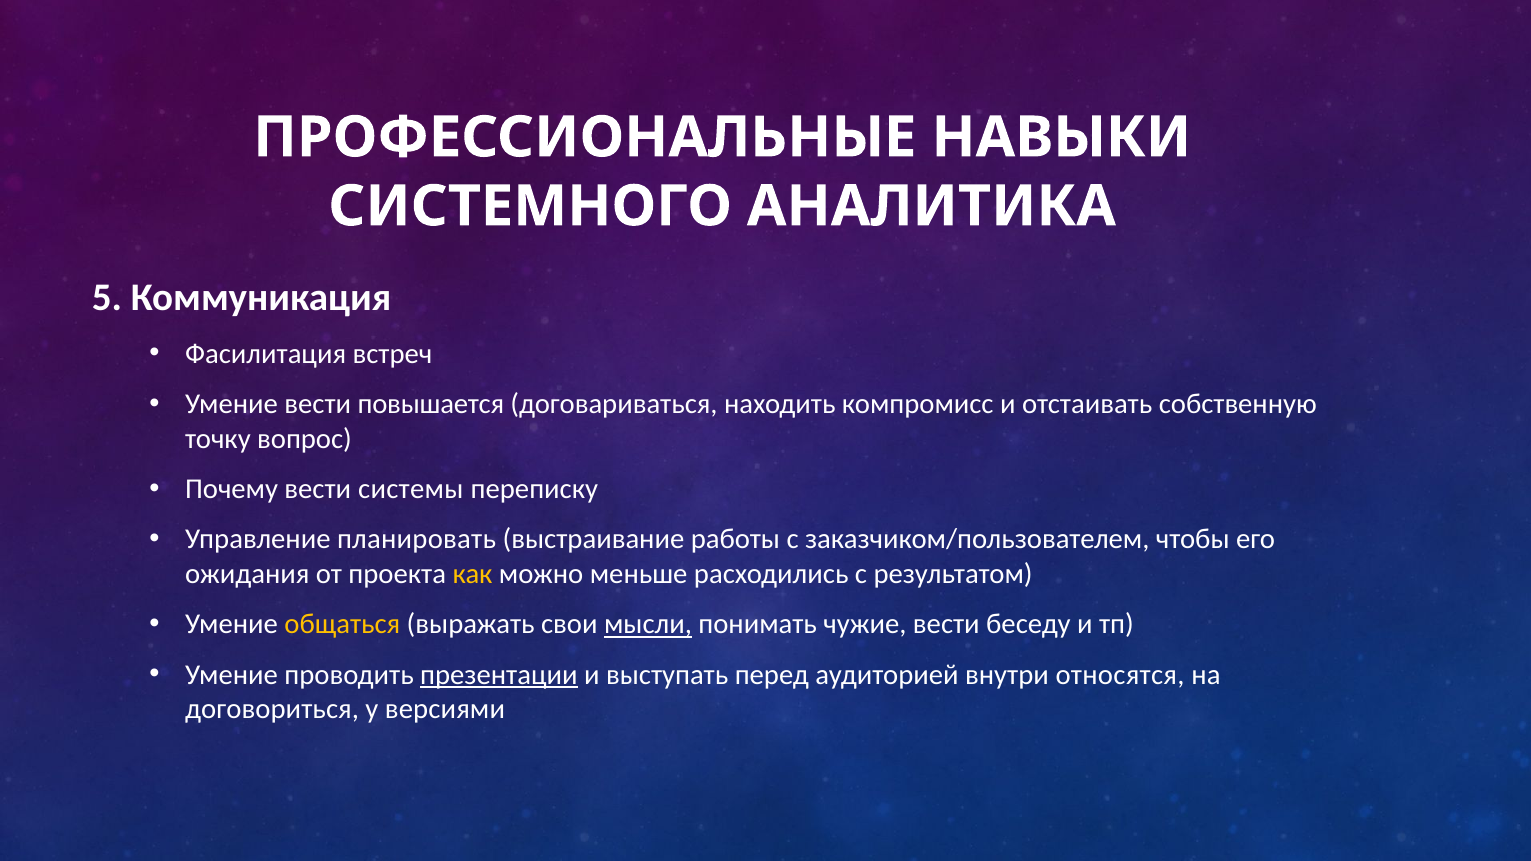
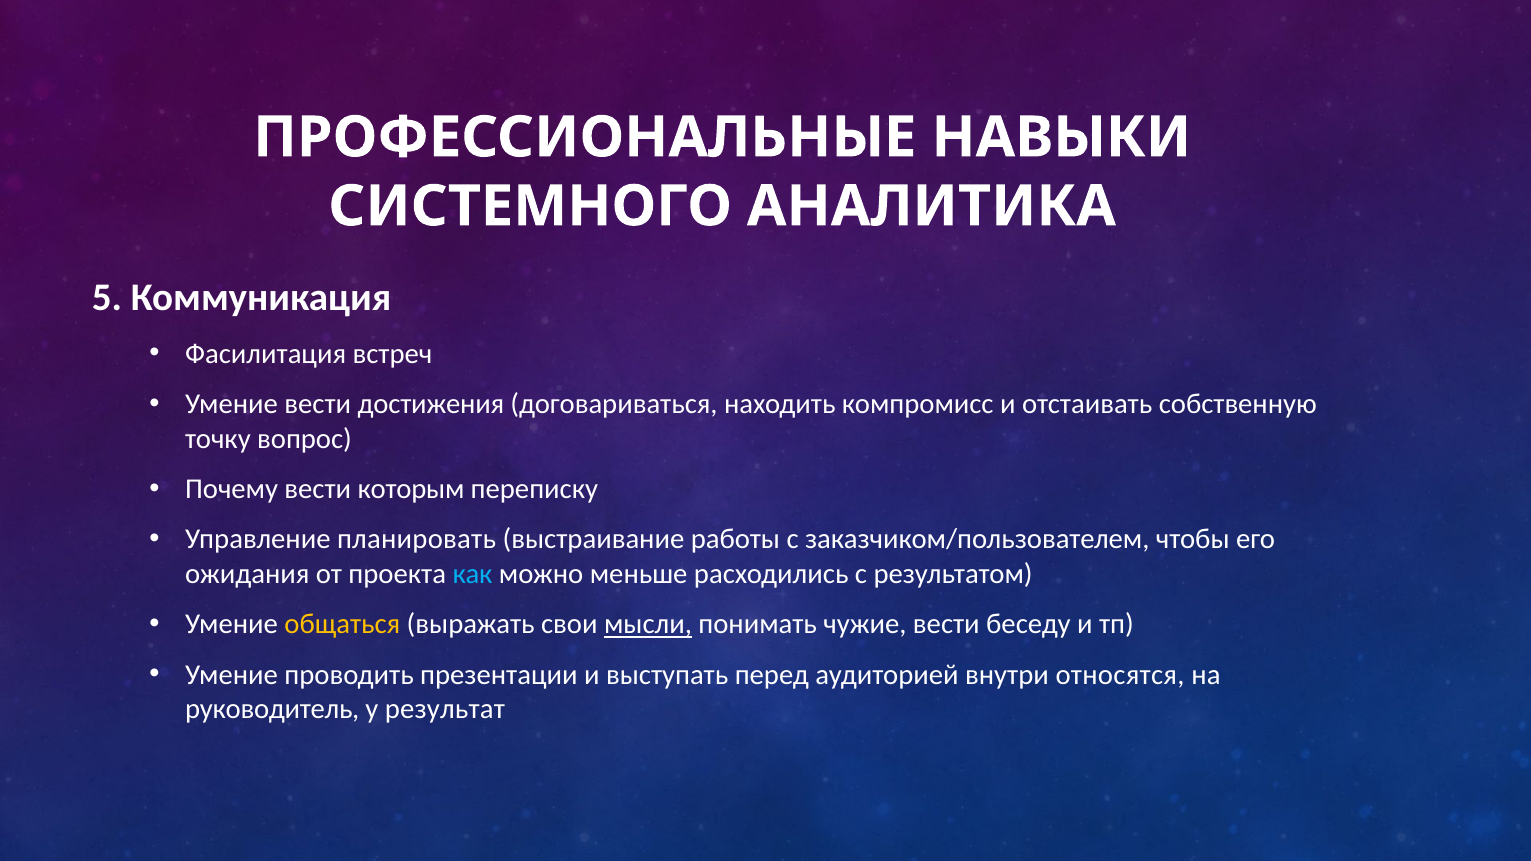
повышается: повышается -> достижения
системы: системы -> которым
как colour: yellow -> light blue
презентации underline: present -> none
договориться: договориться -> руководитель
версиями: версиями -> результат
